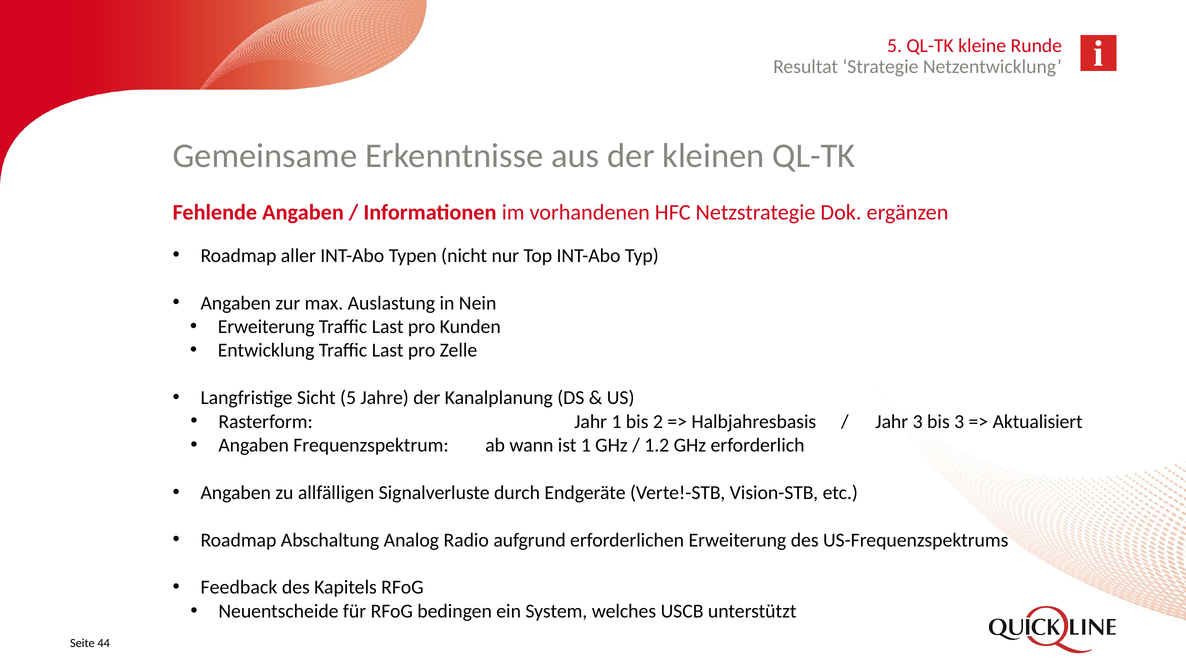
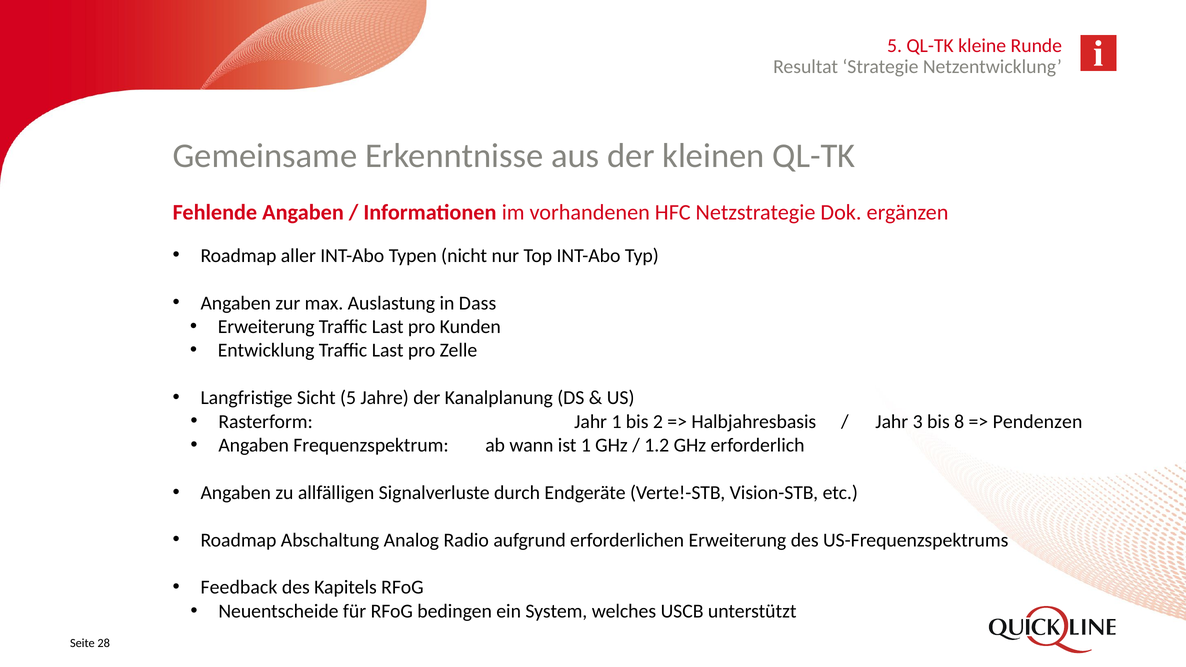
Nein: Nein -> Dass
bis 3: 3 -> 8
Aktualisiert: Aktualisiert -> Pendenzen
44: 44 -> 28
